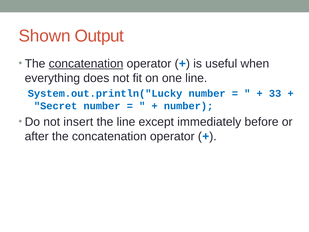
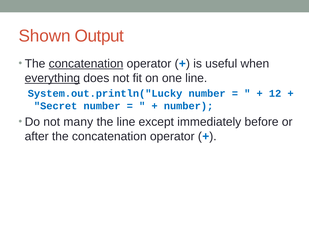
everything underline: none -> present
33: 33 -> 12
insert: insert -> many
